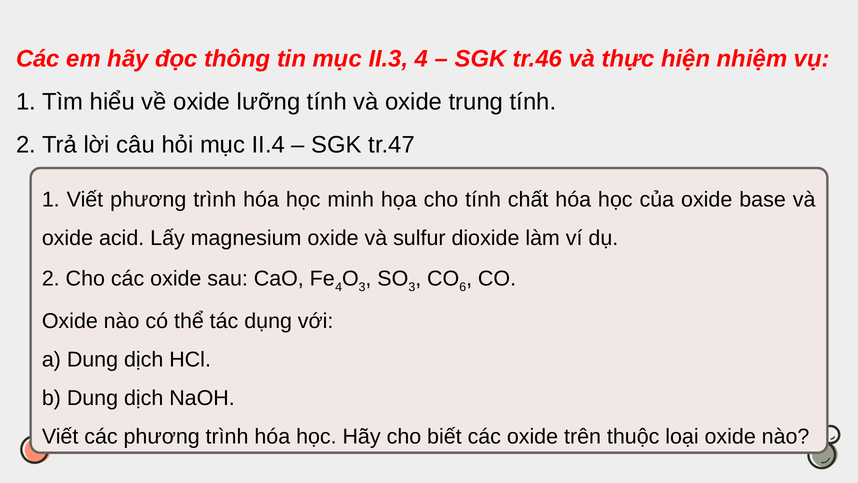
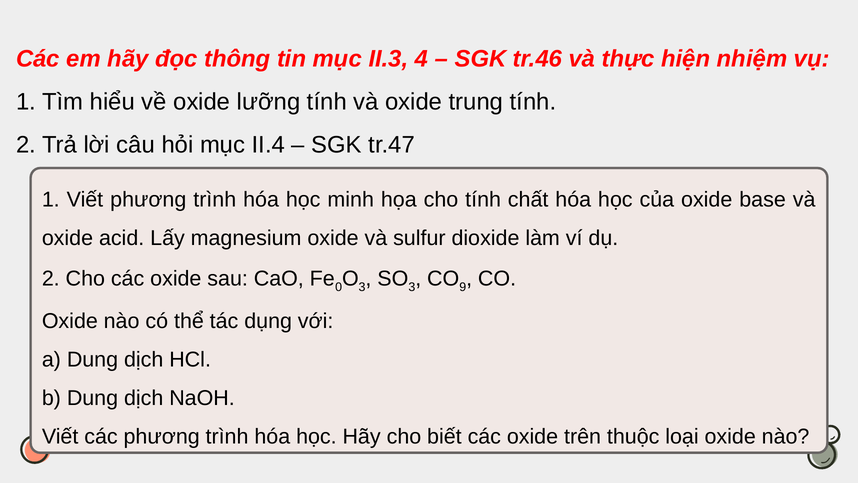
4 at (339, 287): 4 -> 0
6: 6 -> 9
